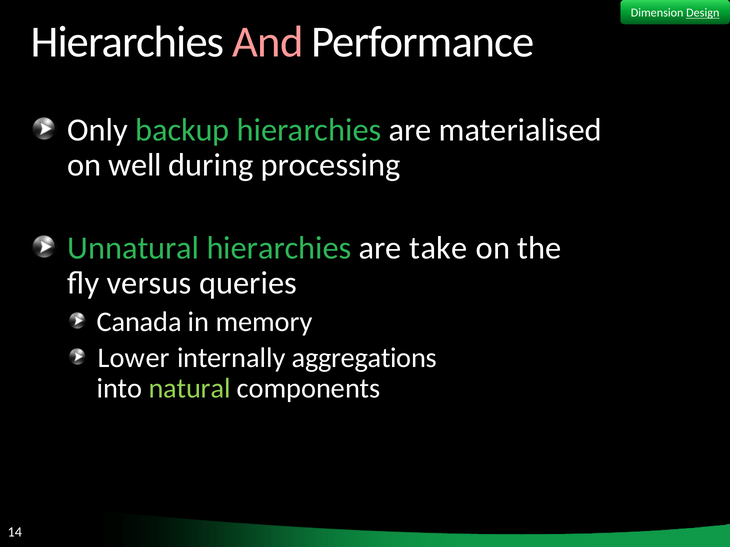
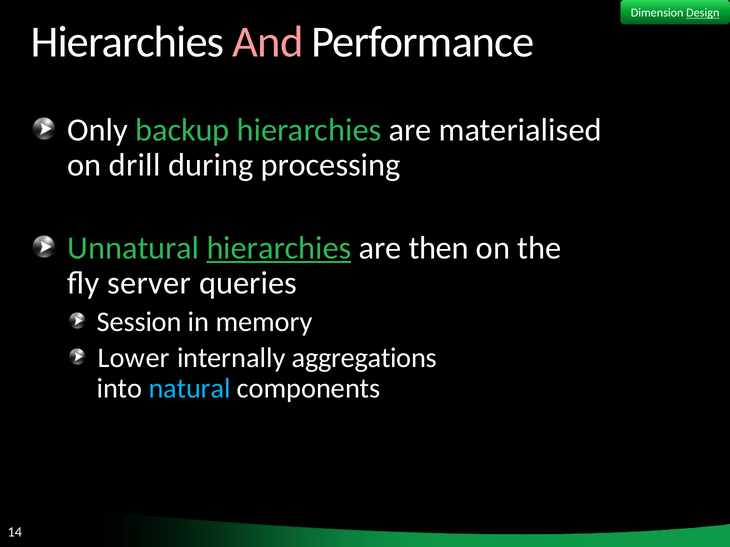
well: well -> drill
hierarchies at (279, 248) underline: none -> present
take: take -> then
versus: versus -> server
Canada: Canada -> Session
natural colour: light green -> light blue
